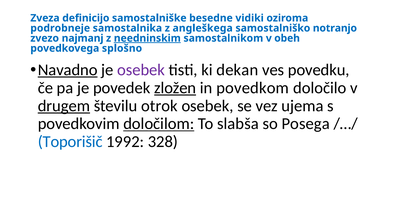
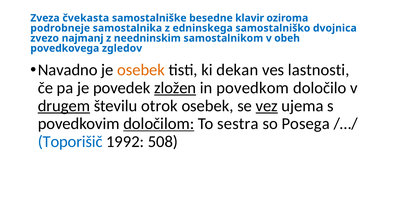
definicijo: definicijo -> čvekasta
vidiki: vidiki -> klavir
angleškega: angleškega -> edninskega
notranjo: notranjo -> dvojnica
needninskim underline: present -> none
splošno: splošno -> zgledov
Navadno underline: present -> none
osebek at (141, 70) colour: purple -> orange
povedku: povedku -> lastnosti
vez underline: none -> present
slabša: slabša -> sestra
328: 328 -> 508
